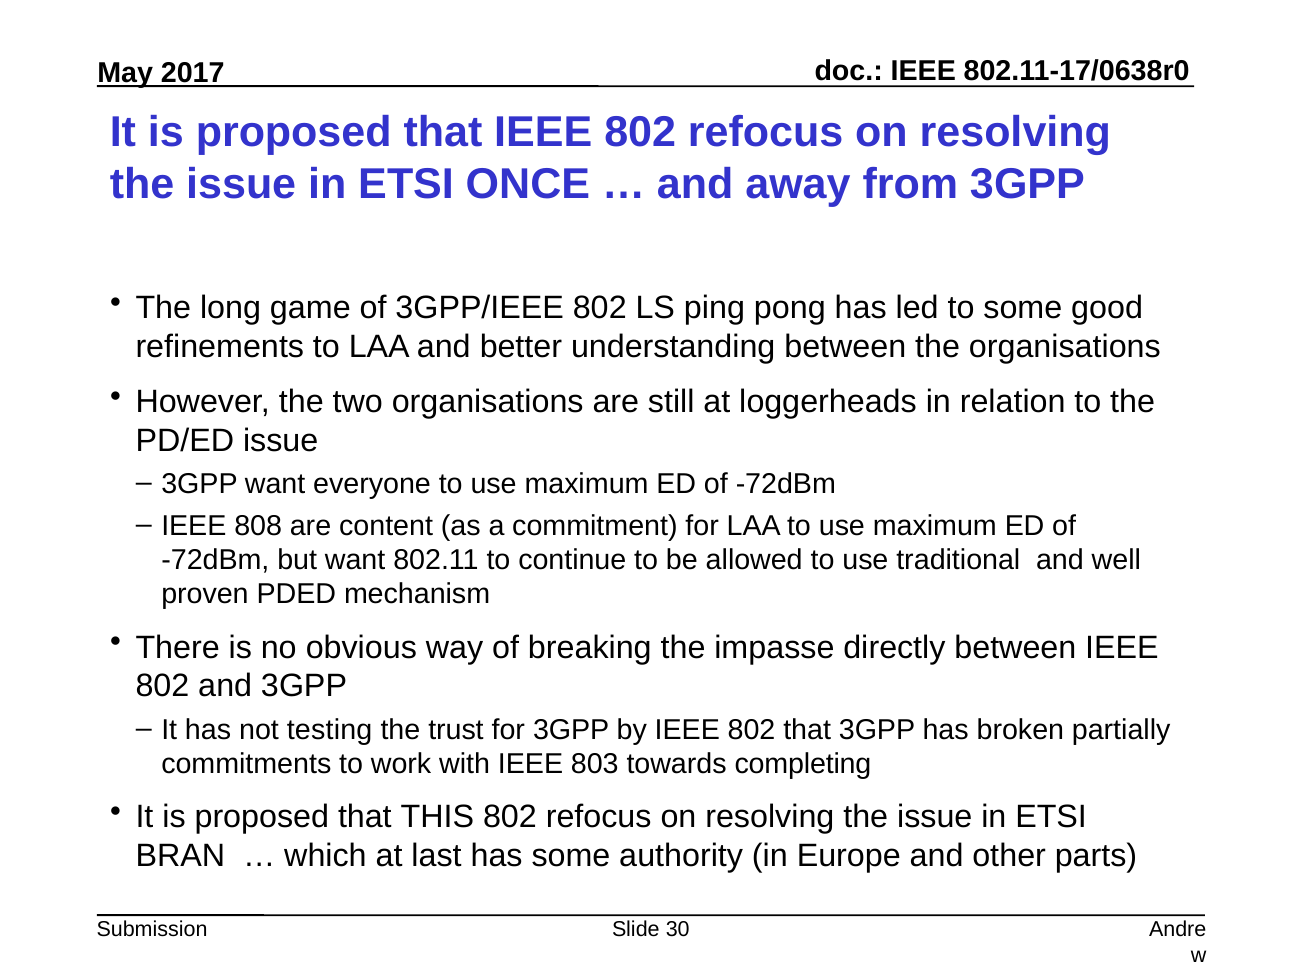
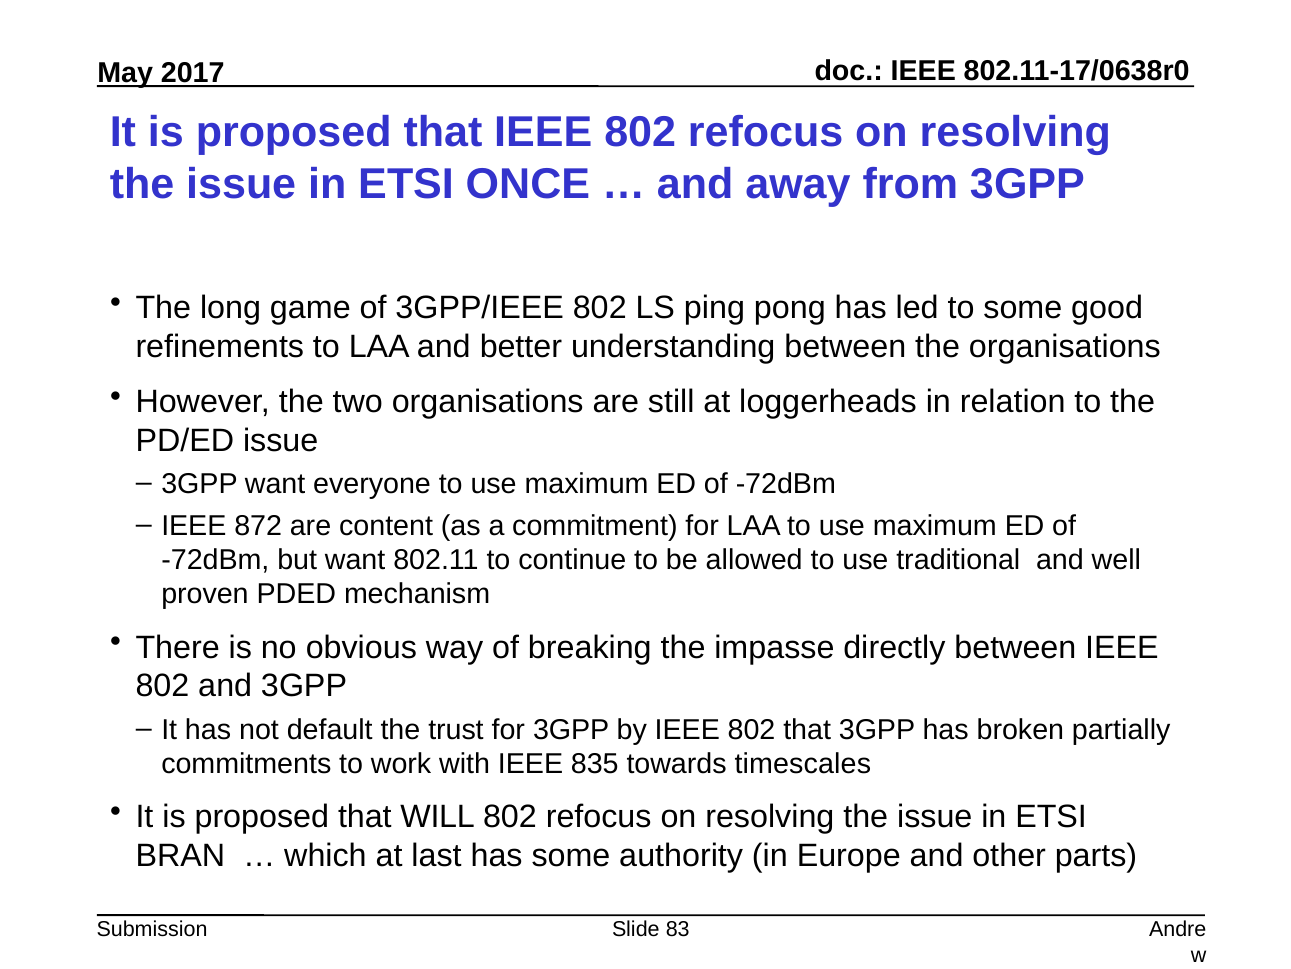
808: 808 -> 872
testing: testing -> default
803: 803 -> 835
completing: completing -> timescales
THIS: THIS -> WILL
30: 30 -> 83
